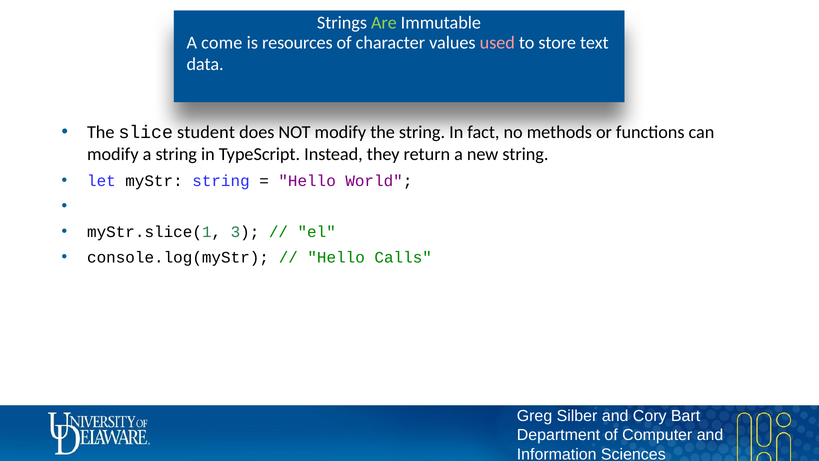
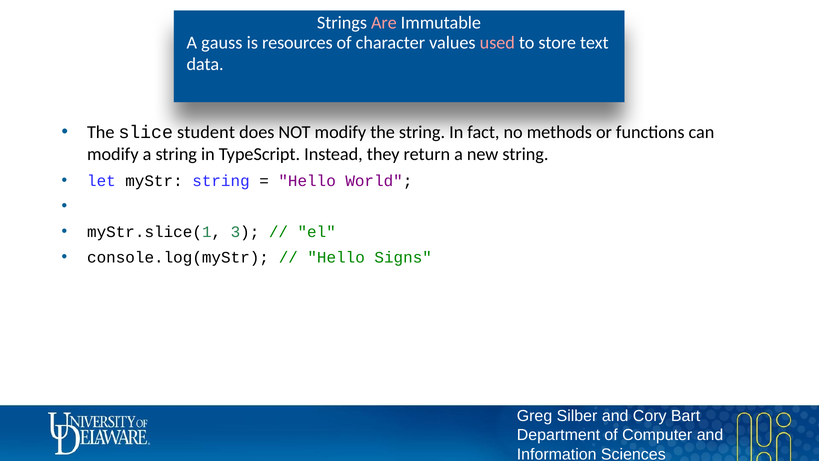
Are colour: light green -> pink
come: come -> gauss
Calls: Calls -> Signs
